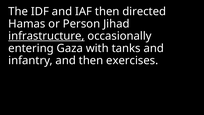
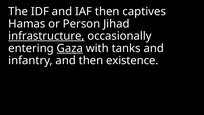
directed: directed -> captives
Gaza underline: none -> present
exercises: exercises -> existence
